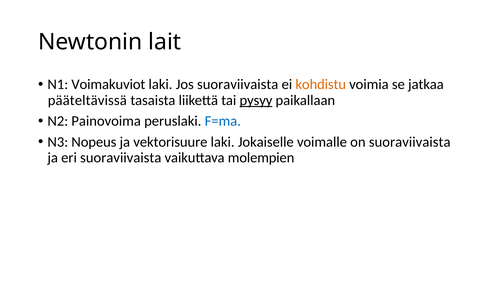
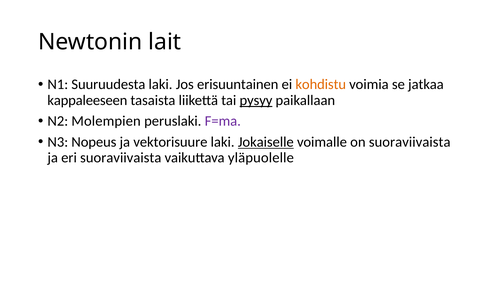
Voimakuviot: Voimakuviot -> Suuruudesta
Jos suoraviivaista: suoraviivaista -> erisuuntainen
pääteltävissä: pääteltävissä -> kappaleeseen
Painovoima: Painovoima -> Molempien
F=ma colour: blue -> purple
Jokaiselle underline: none -> present
molempien: molempien -> yläpuolelle
